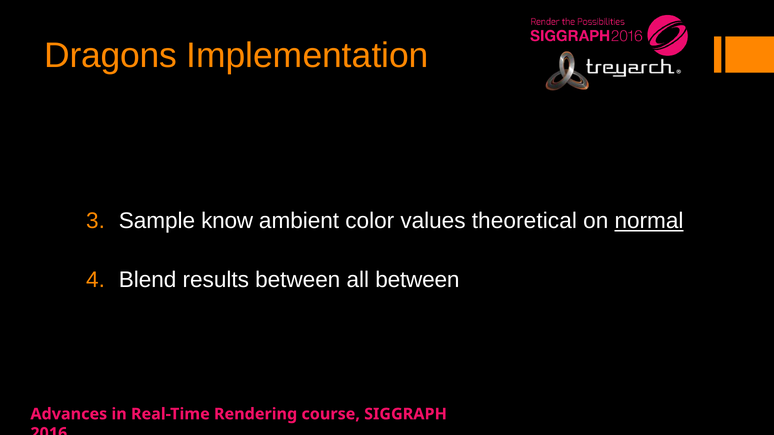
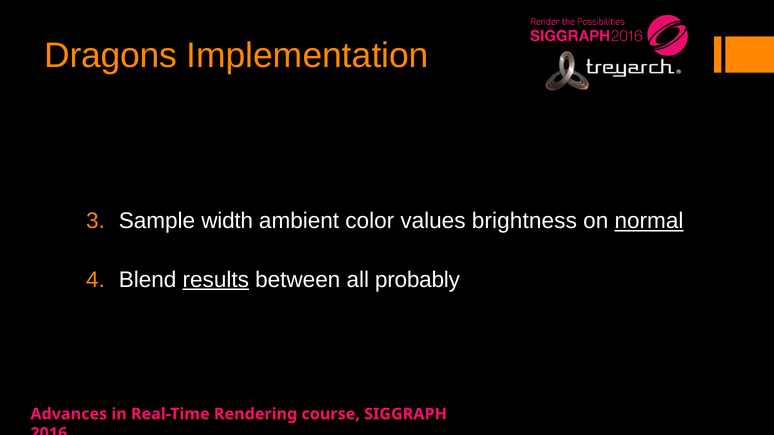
know: know -> width
theoretical: theoretical -> brightness
results underline: none -> present
all between: between -> probably
